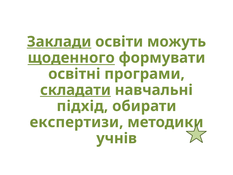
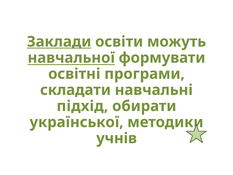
щоденного: щоденного -> навчальної
складати underline: present -> none
експертизи: експертизи -> української
